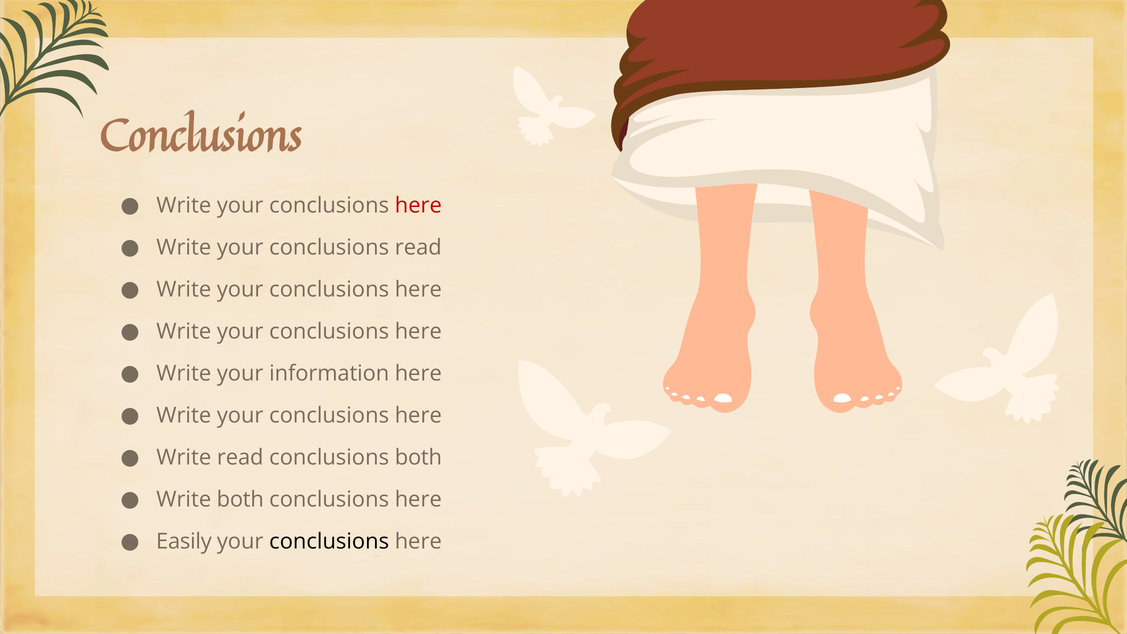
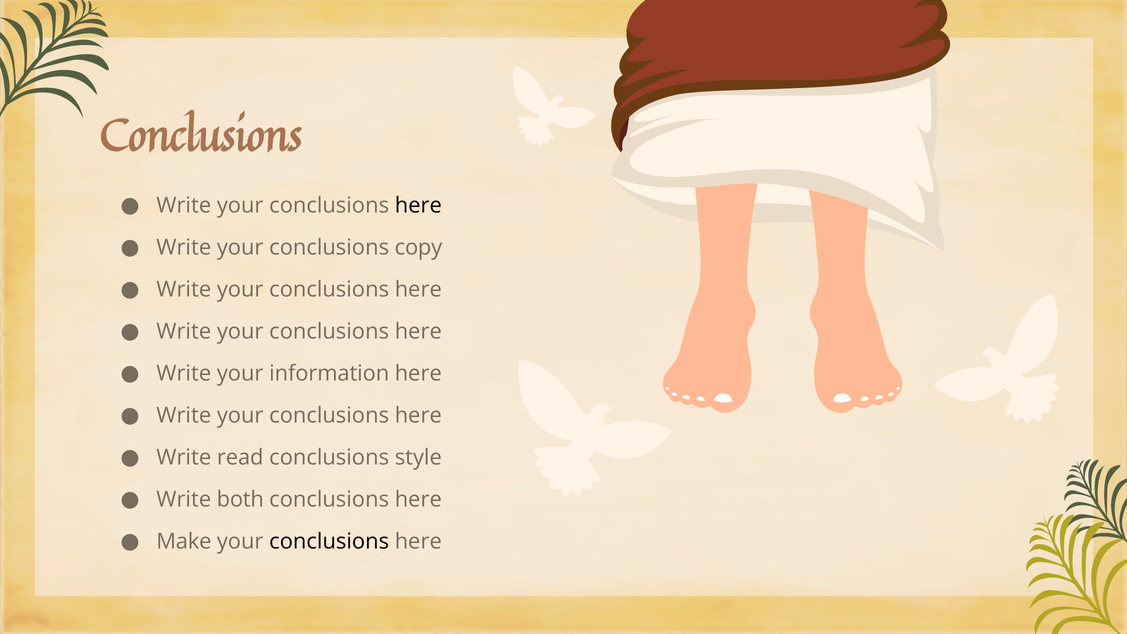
here at (418, 206) colour: red -> black
conclusions read: read -> copy
conclusions both: both -> style
Easily: Easily -> Make
